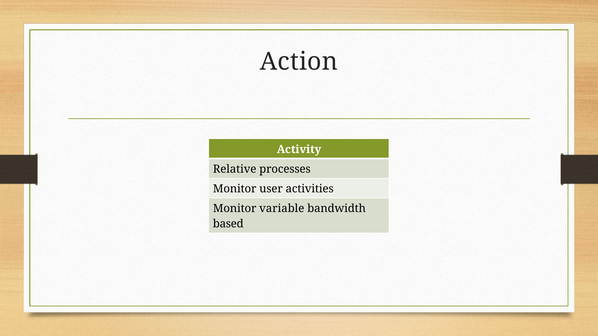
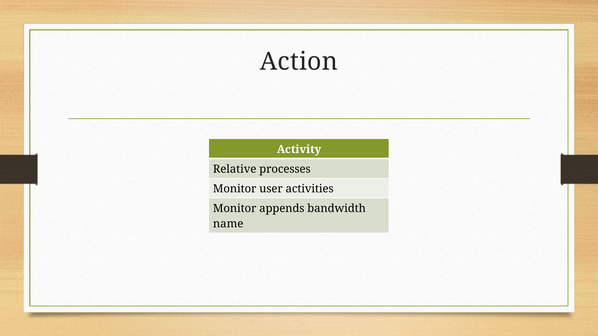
variable: variable -> appends
based: based -> name
